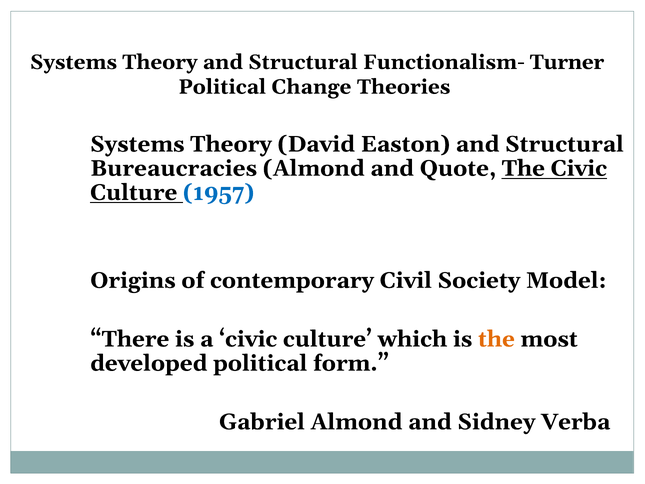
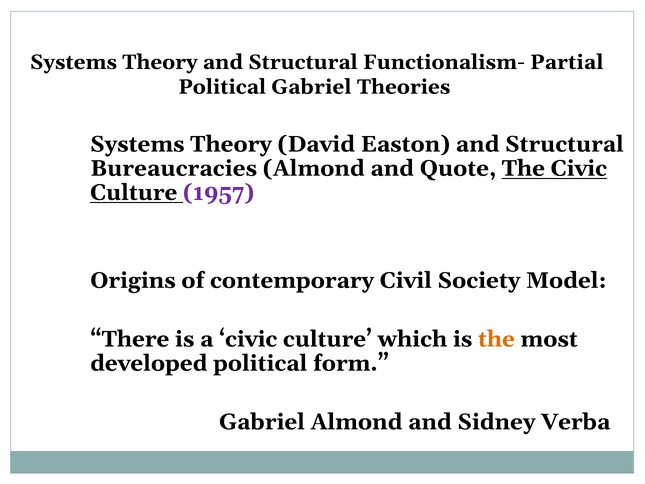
Turner: Turner -> Partial
Political Change: Change -> Gabriel
1957 colour: blue -> purple
